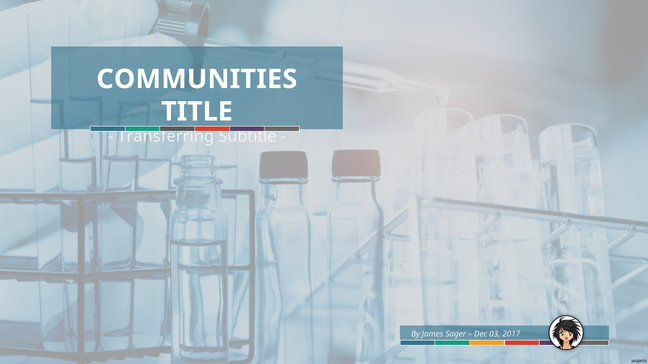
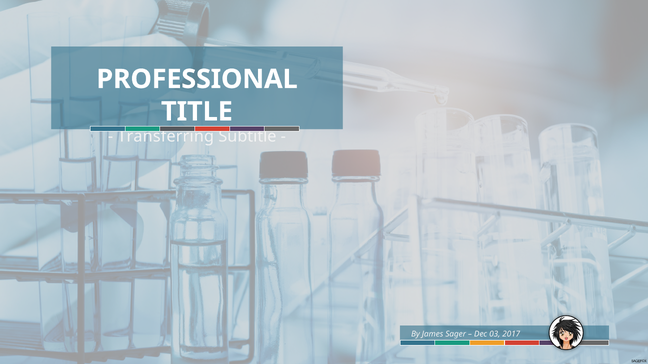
COMMUNITIES: COMMUNITIES -> PROFESSIONAL
